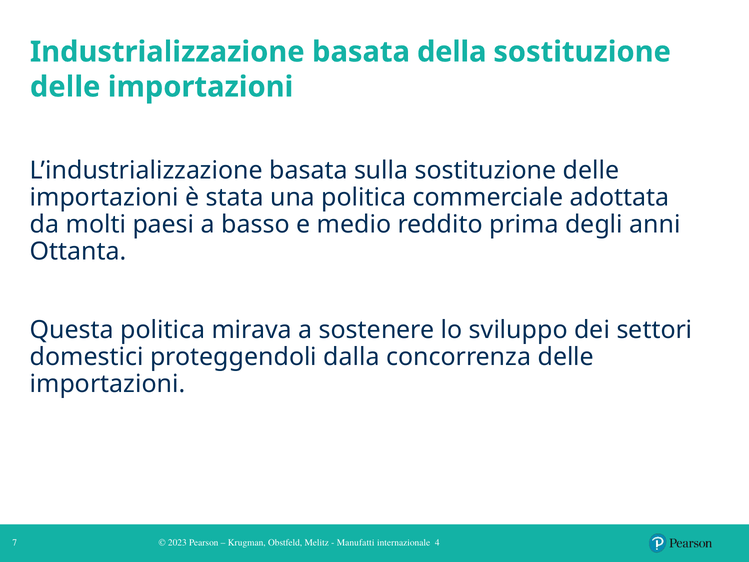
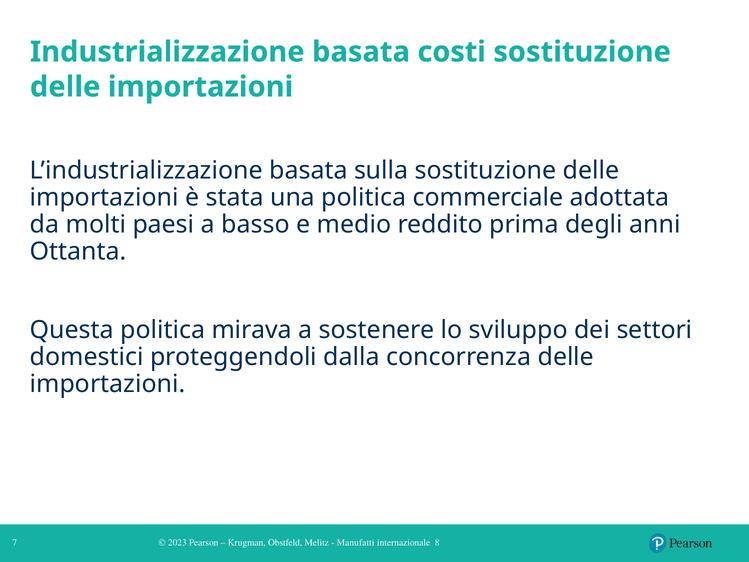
della: della -> costi
4: 4 -> 8
